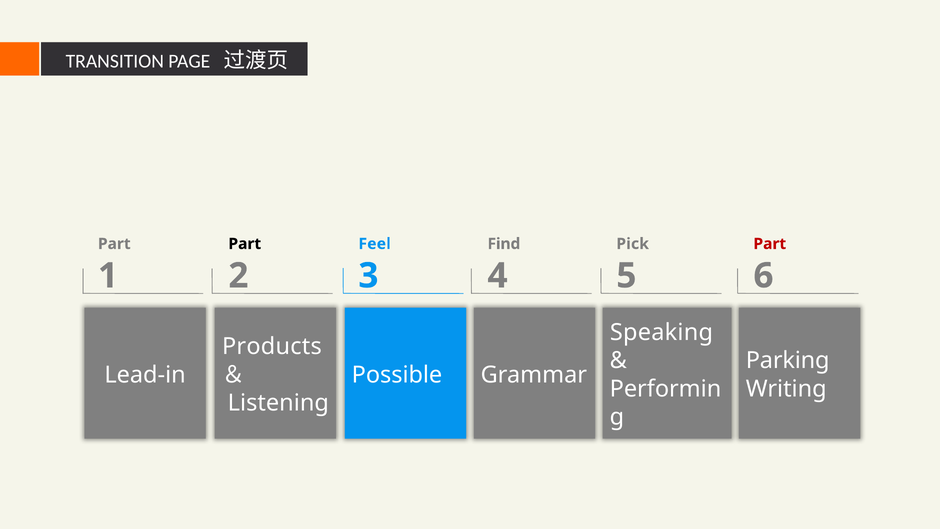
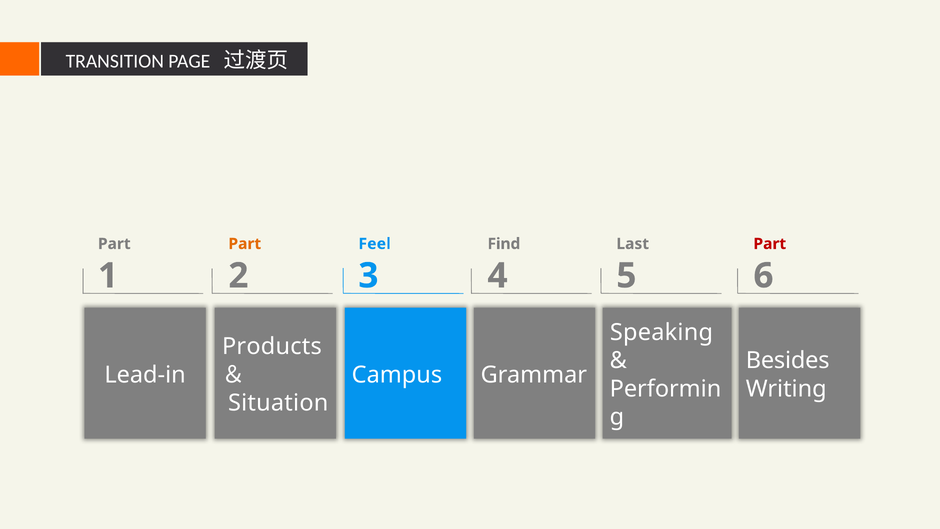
Part at (245, 244) colour: black -> orange
Pick: Pick -> Last
Parking: Parking -> Besides
Possible: Possible -> Campus
Listening: Listening -> Situation
